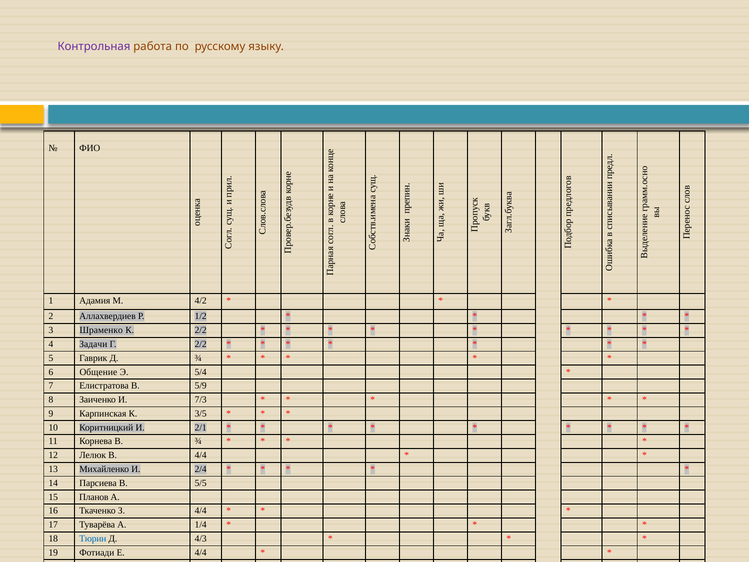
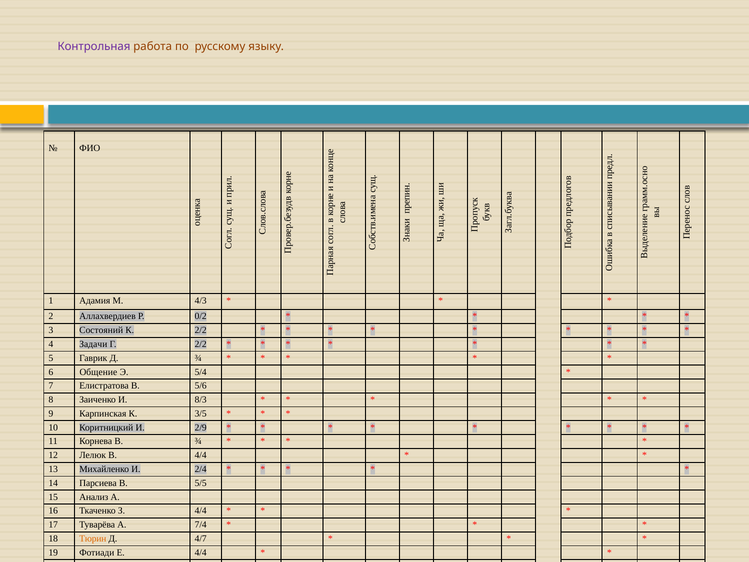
М 4/2: 4/2 -> 4/3
1/2: 1/2 -> 0/2
3 Шраменко: Шраменко -> Состояний
5/9: 5/9 -> 5/6
7/3: 7/3 -> 8/3
2/1: 2/1 -> 2/9
Планов: Планов -> Анализ
1/4: 1/4 -> 7/4
Тюрин colour: blue -> orange
Д 4/3: 4/3 -> 4/7
